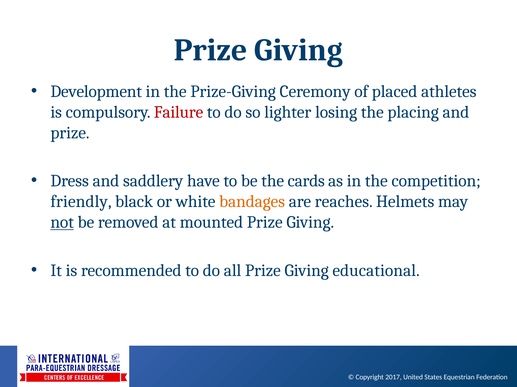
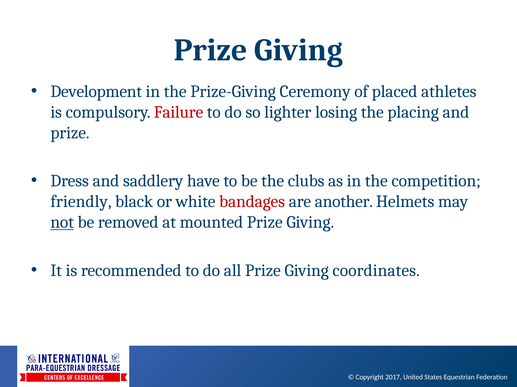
cards: cards -> clubs
bandages colour: orange -> red
reaches: reaches -> another
educational: educational -> coordinates
